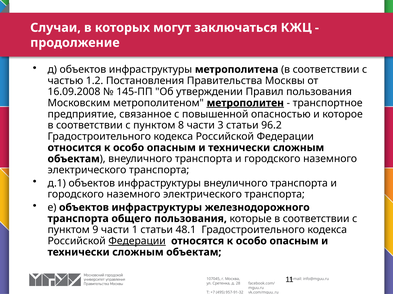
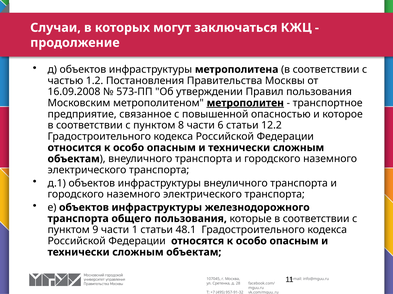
145-ПП: 145-ПП -> 573-ПП
3: 3 -> 6
96.2: 96.2 -> 12.2
Федерации at (137, 242) underline: present -> none
